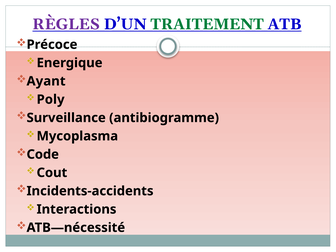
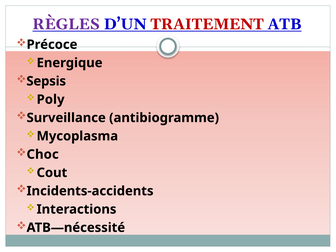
TRAITEMENT colour: green -> red
Ayant: Ayant -> Sepsis
Code: Code -> Choc
